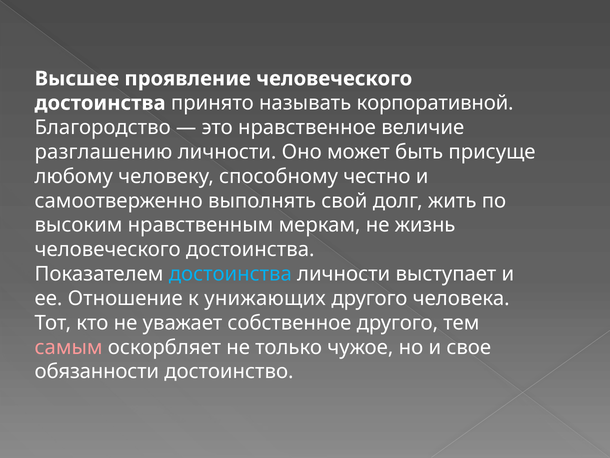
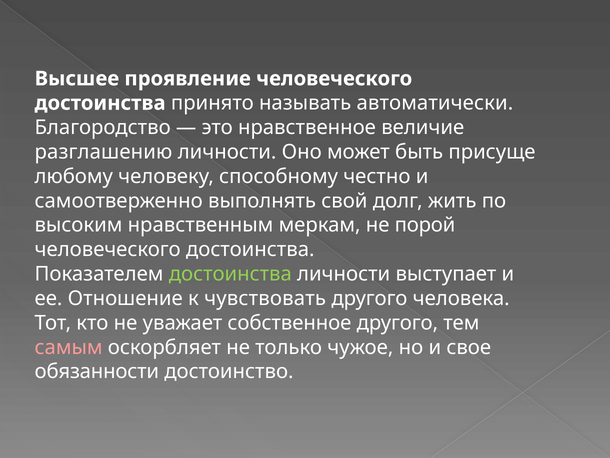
корпоративной: корпоративной -> автоматически
жизнь: жизнь -> порой
достоинства at (230, 274) colour: light blue -> light green
унижающих: унижающих -> чувствовать
